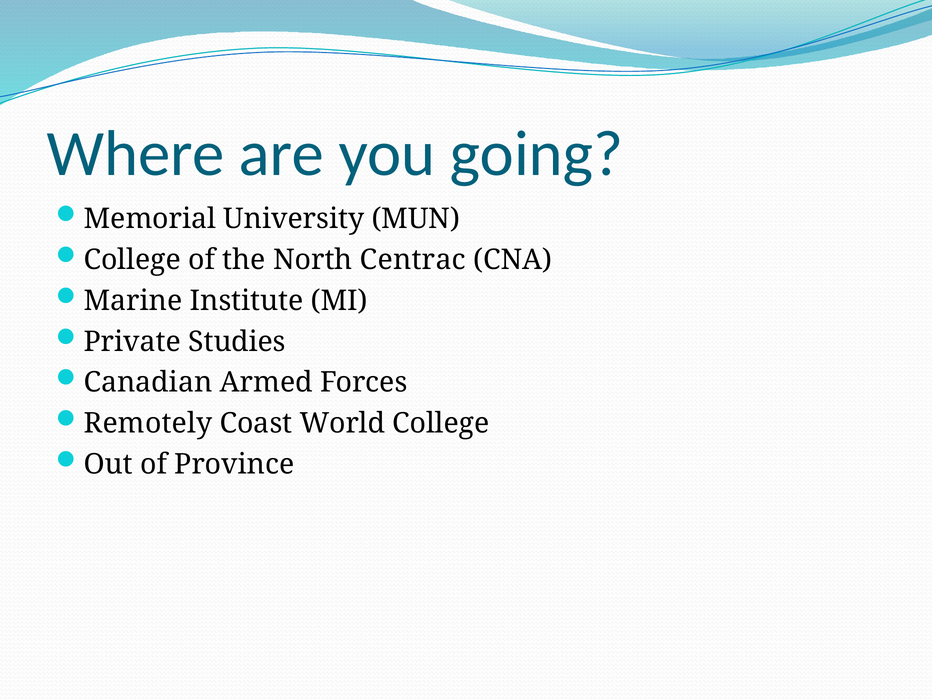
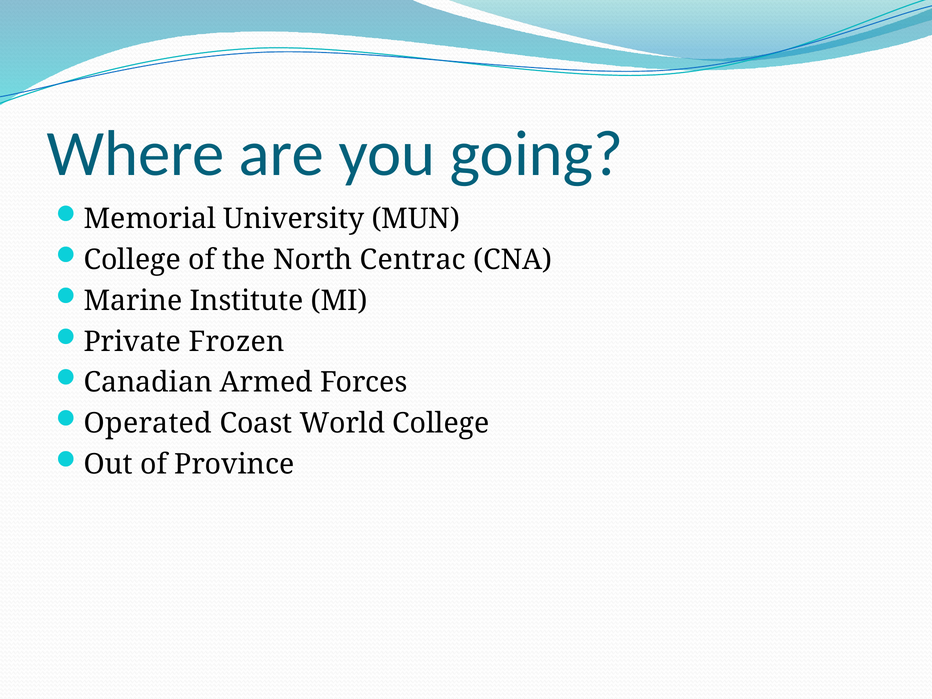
Studies: Studies -> Frozen
Remotely: Remotely -> Operated
